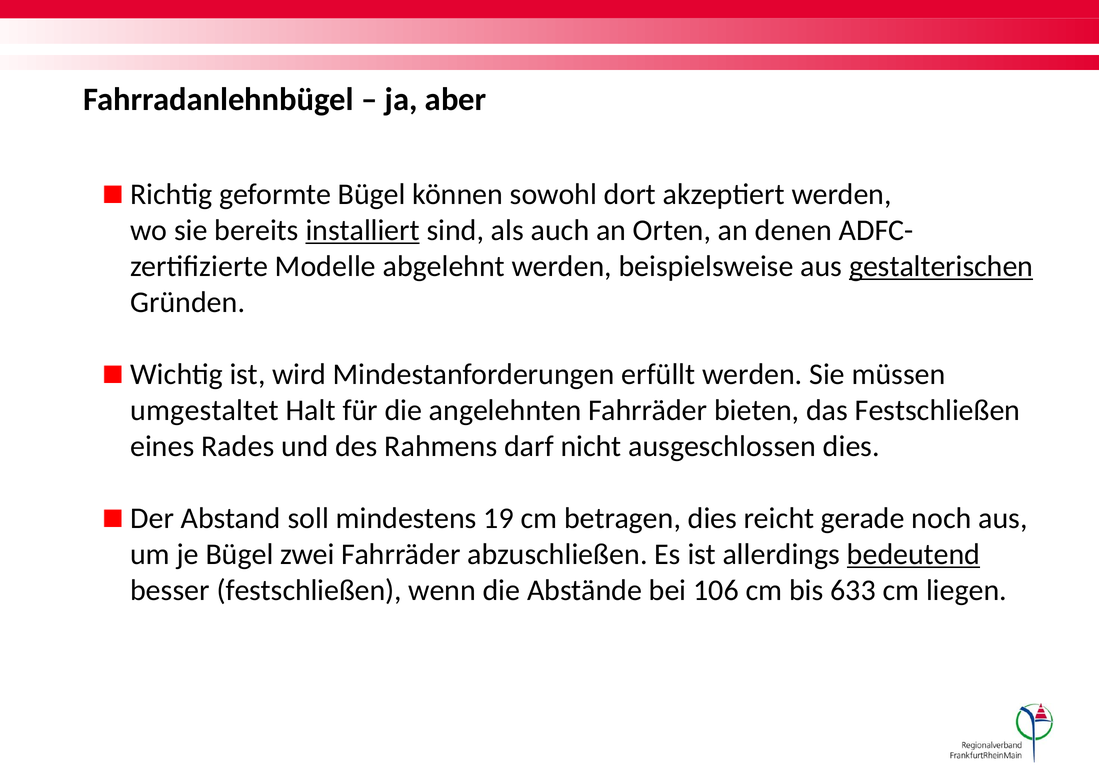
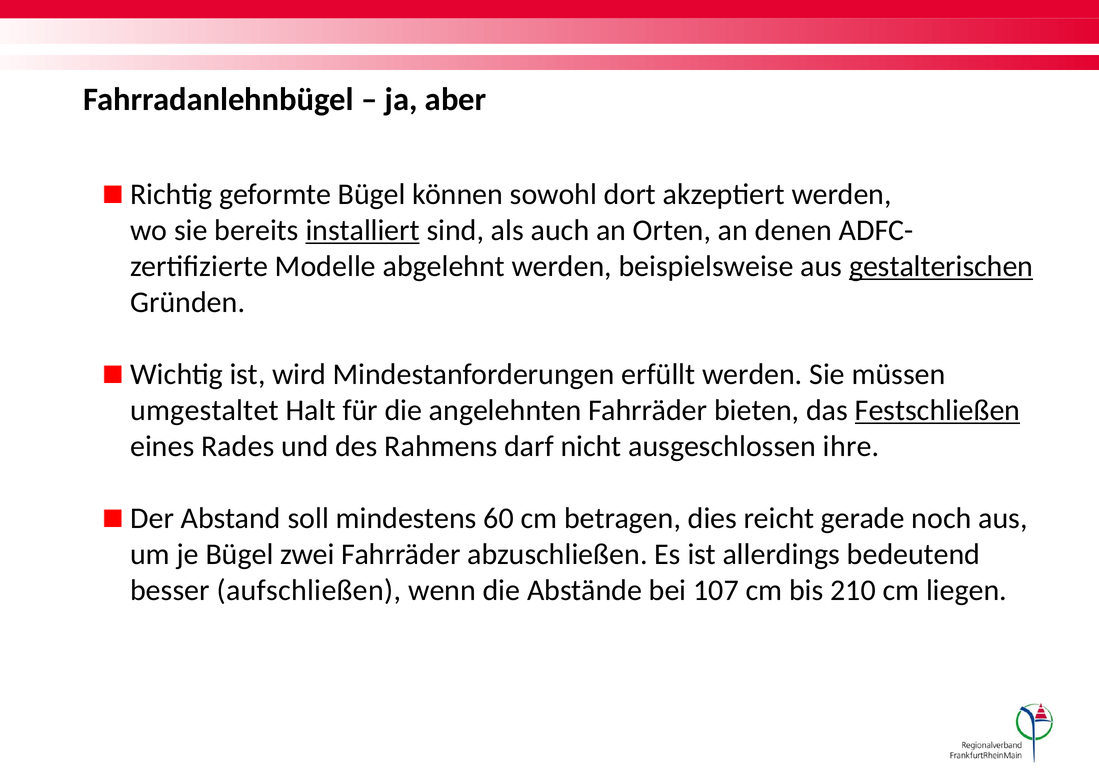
Festschließen at (938, 410) underline: none -> present
ausgeschlossen dies: dies -> ihre
19: 19 -> 60
bedeutend underline: present -> none
besser festschließen: festschließen -> aufschließen
106: 106 -> 107
633: 633 -> 210
